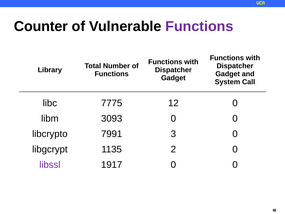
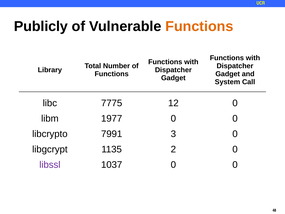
Counter: Counter -> Publicly
Functions at (199, 26) colour: purple -> orange
3093: 3093 -> 1977
1917: 1917 -> 1037
